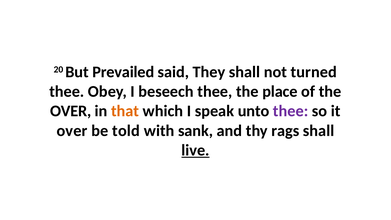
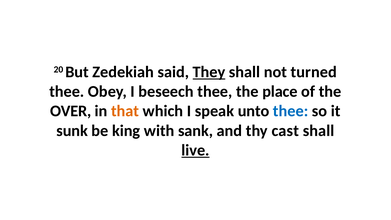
Prevailed: Prevailed -> Zedekiah
They underline: none -> present
thee at (291, 111) colour: purple -> blue
over at (72, 131): over -> sunk
told: told -> king
rags: rags -> cast
